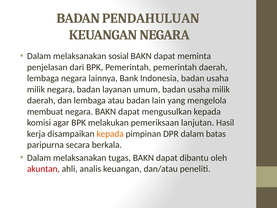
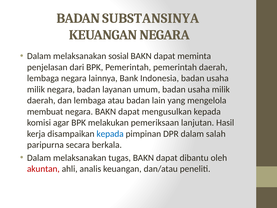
PENDAHULUAN: PENDAHULUAN -> SUBSTANSINYA
kepada at (110, 134) colour: orange -> blue
batas: batas -> salah
